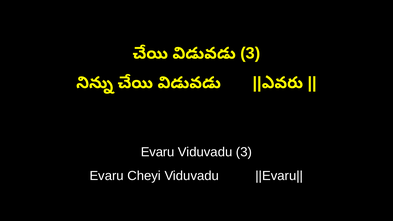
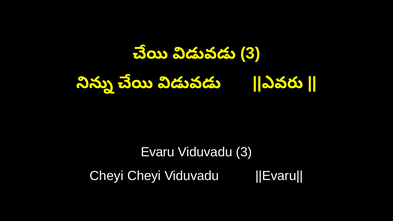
Evaru at (107, 176): Evaru -> Cheyi
